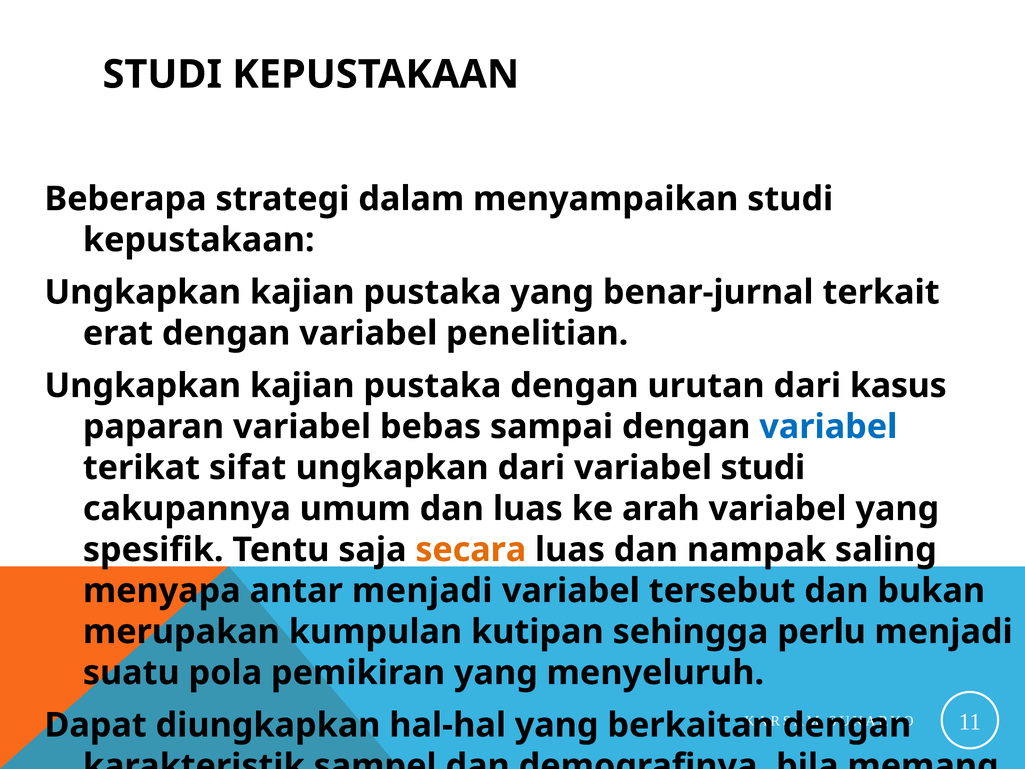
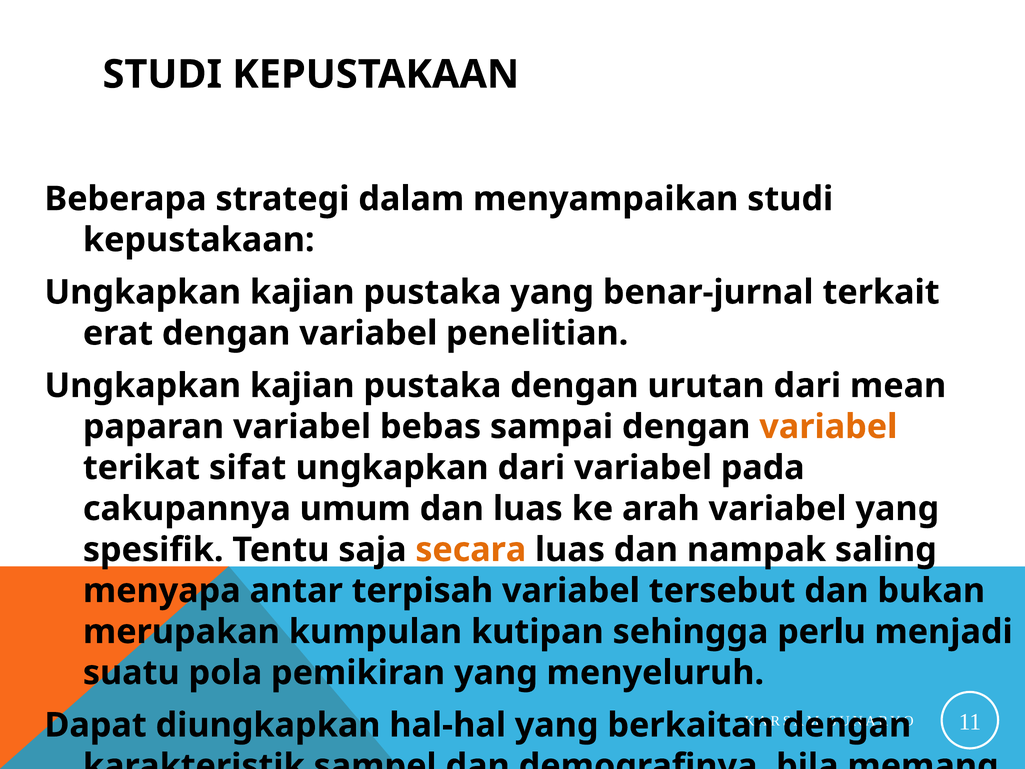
kasus: kasus -> mean
variabel at (828, 427) colour: blue -> orange
variabel studi: studi -> pada
antar menjadi: menjadi -> terpisah
